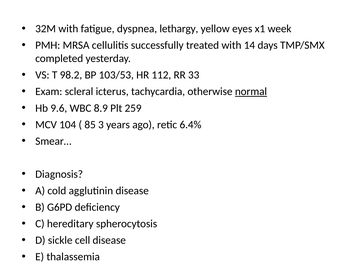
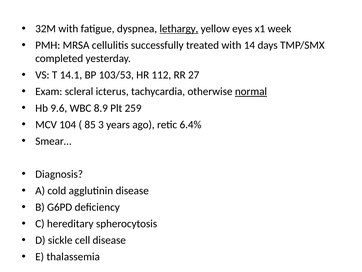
lethargy underline: none -> present
98.2: 98.2 -> 14.1
33: 33 -> 27
